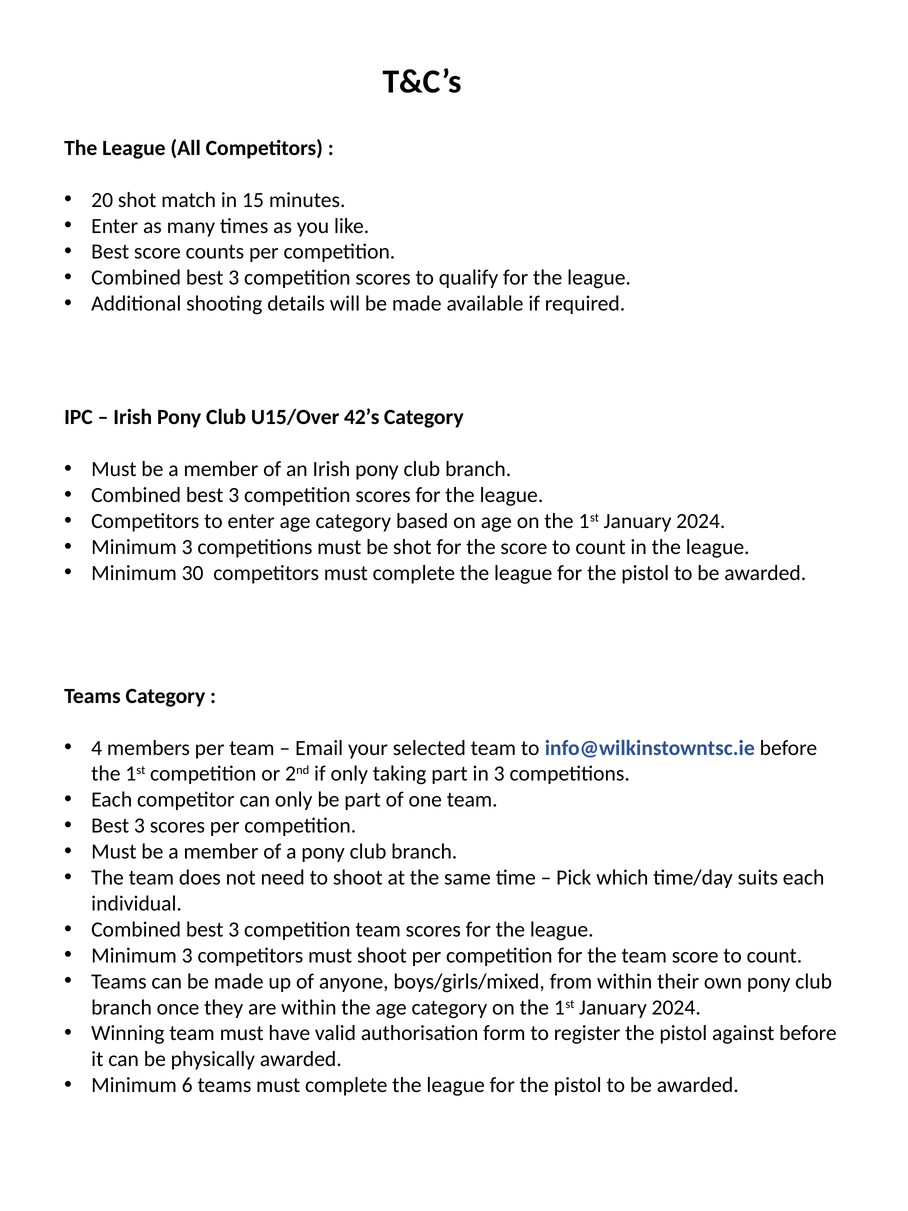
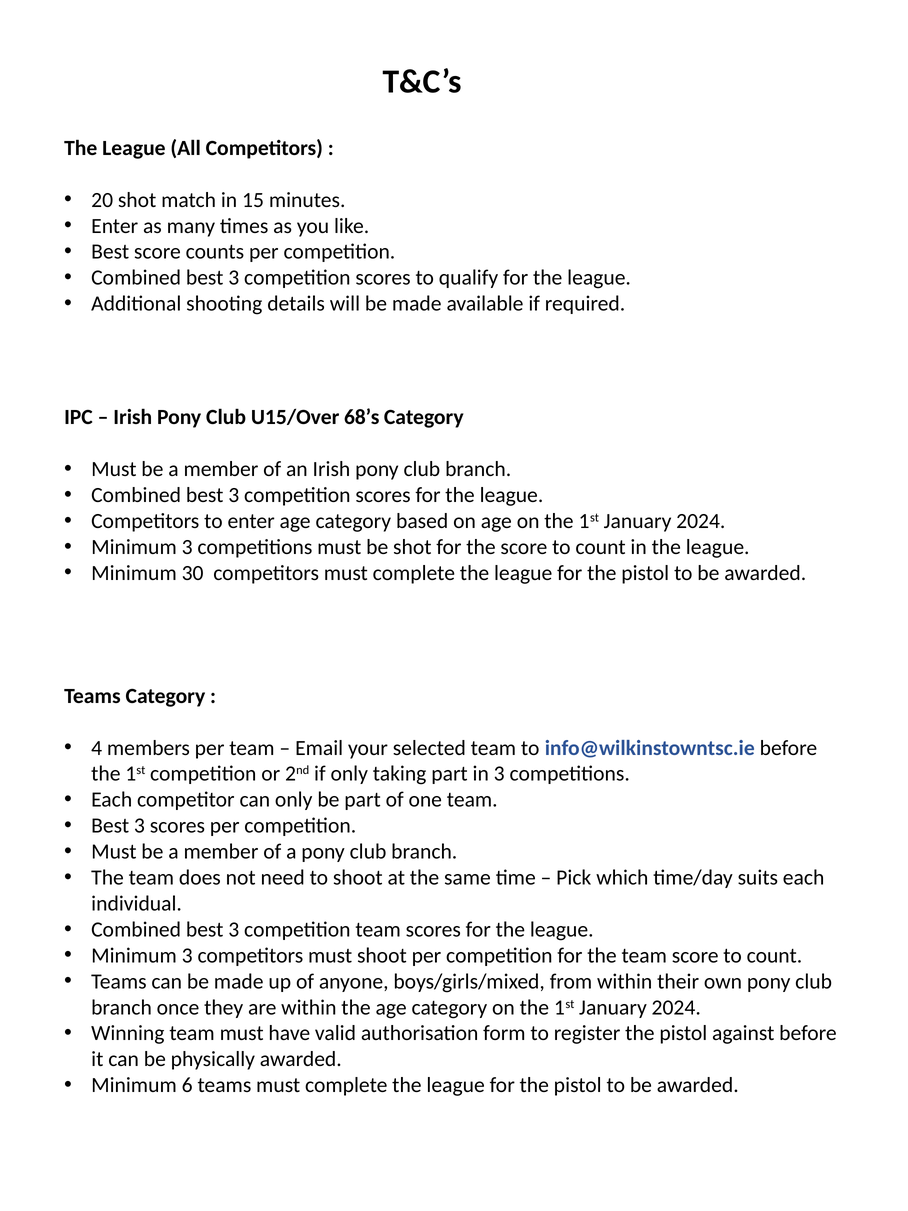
42’s: 42’s -> 68’s
